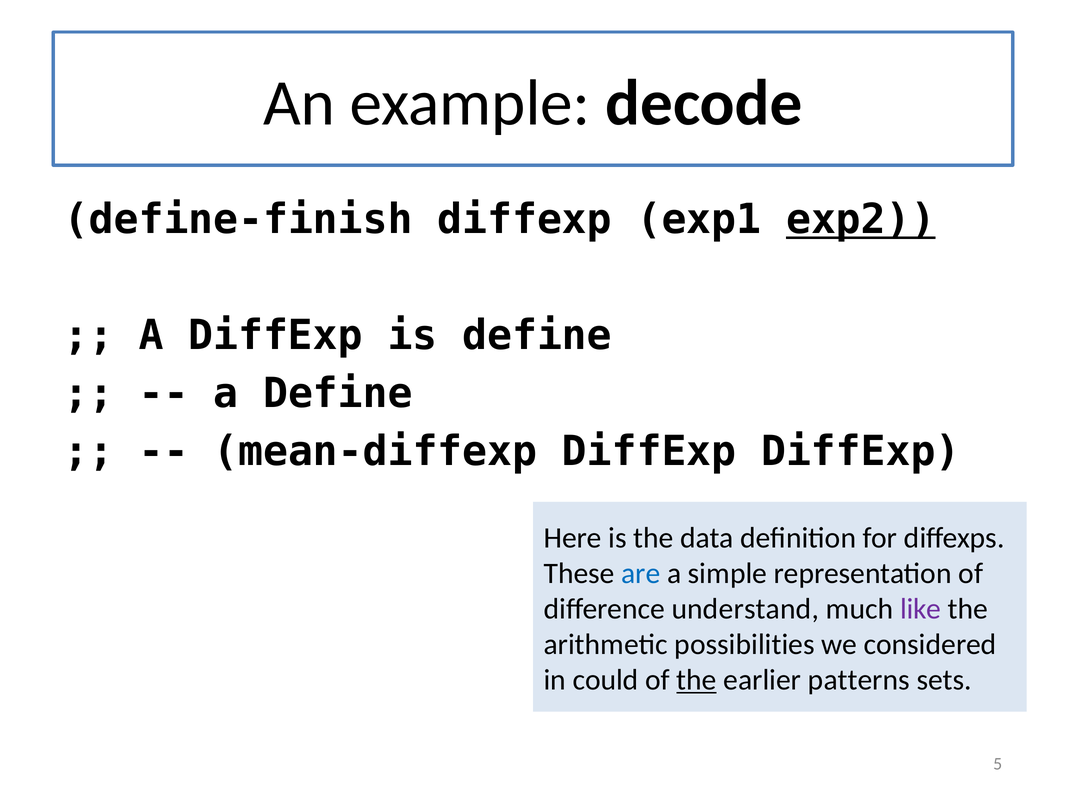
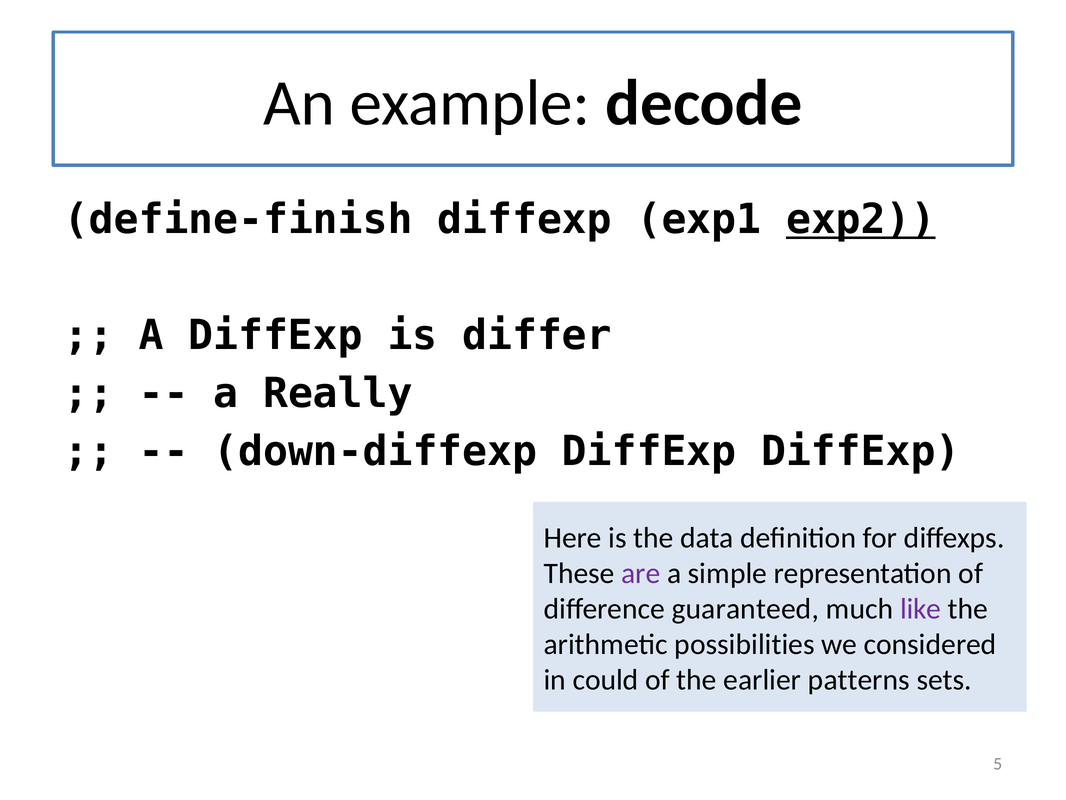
is define: define -> differ
a Define: Define -> Really
mean-diffexp: mean-diffexp -> down-diffexp
are colour: blue -> purple
understand: understand -> guaranteed
the at (697, 680) underline: present -> none
